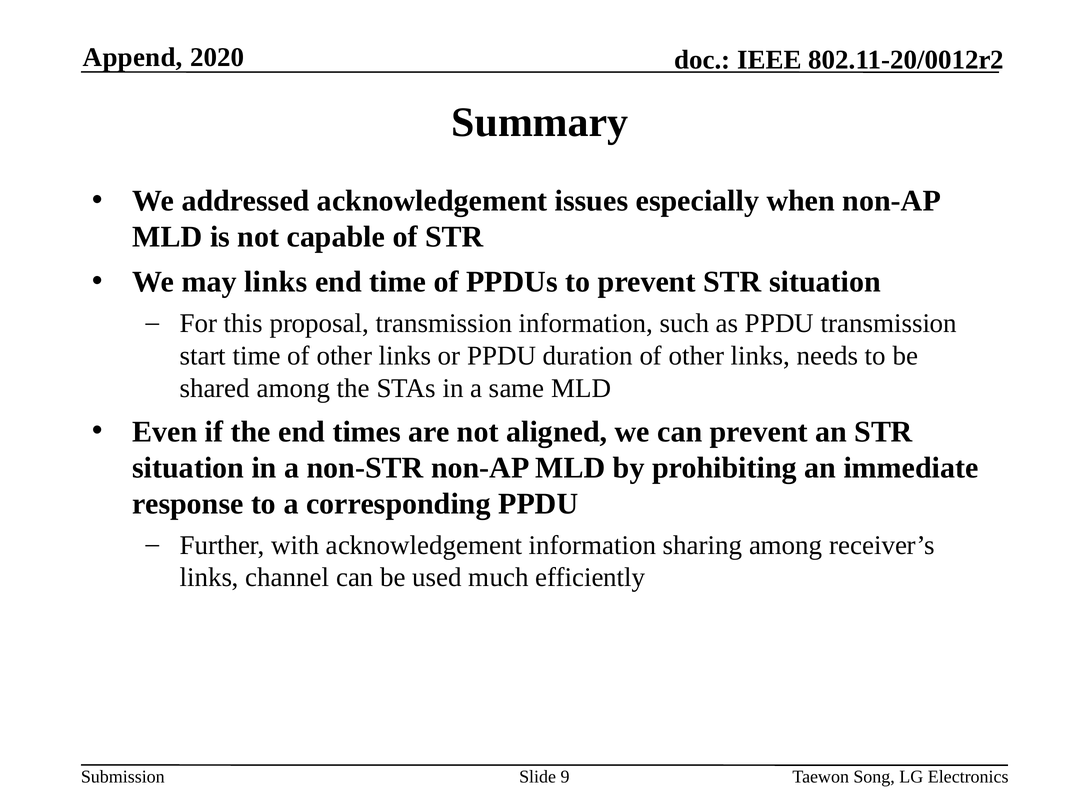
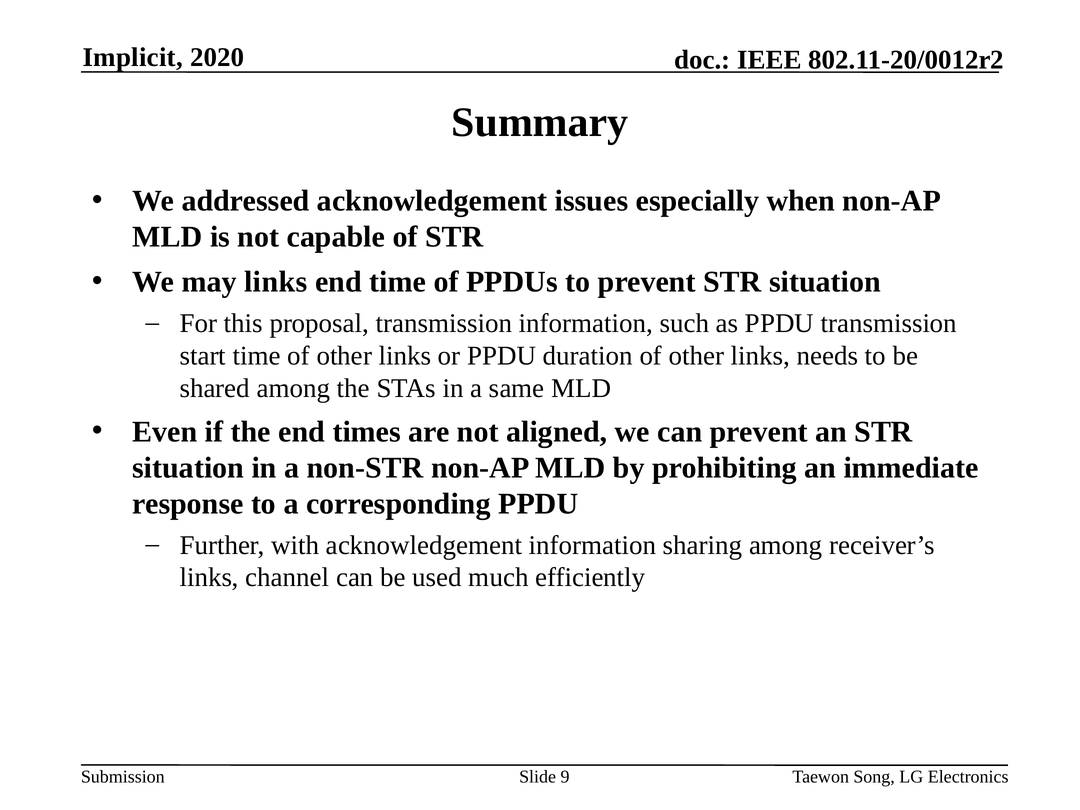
Append: Append -> Implicit
